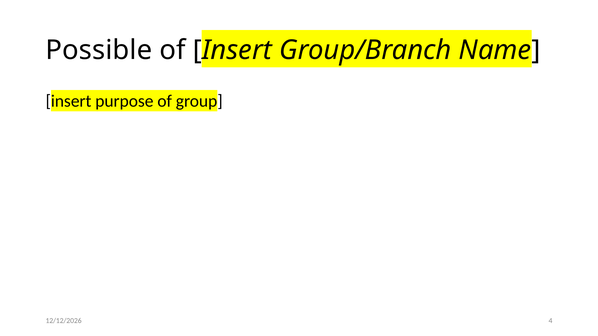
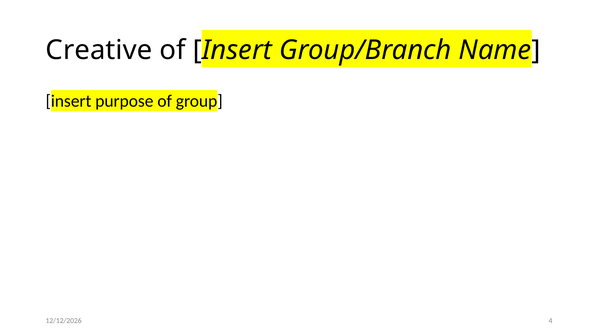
Possible: Possible -> Creative
